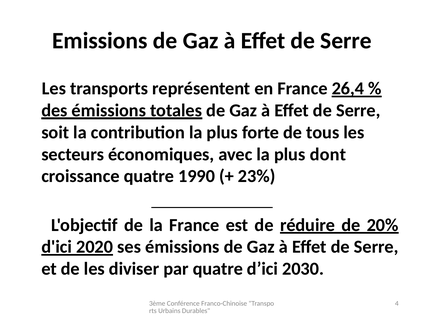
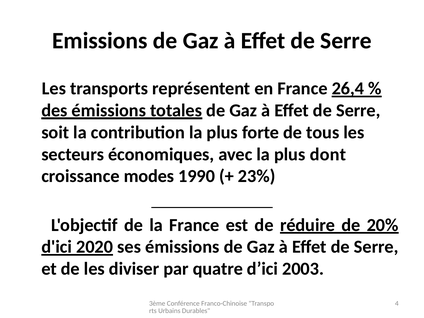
croissance quatre: quatre -> modes
2030: 2030 -> 2003
